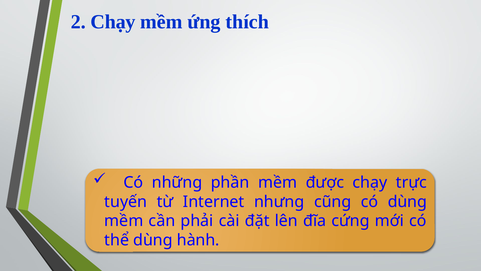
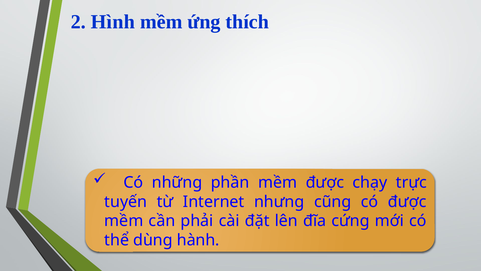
2 Chạy: Chạy -> Hình
có dùng: dùng -> được
